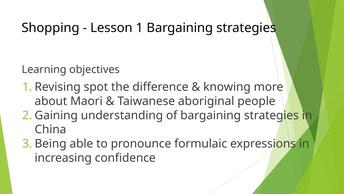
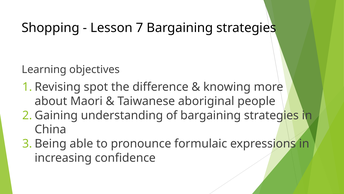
1: 1 -> 7
